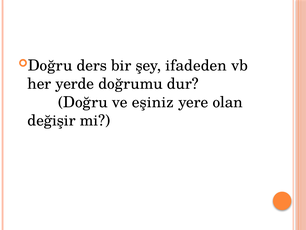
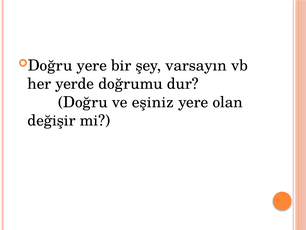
ders at (92, 65): ders -> yere
ifadeden: ifadeden -> varsayın
